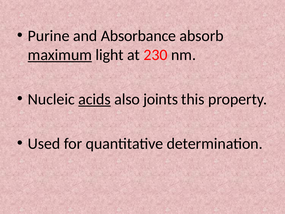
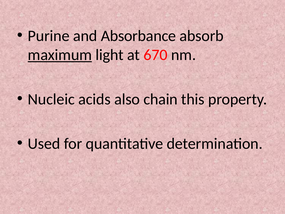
230: 230 -> 670
acids underline: present -> none
joints: joints -> chain
